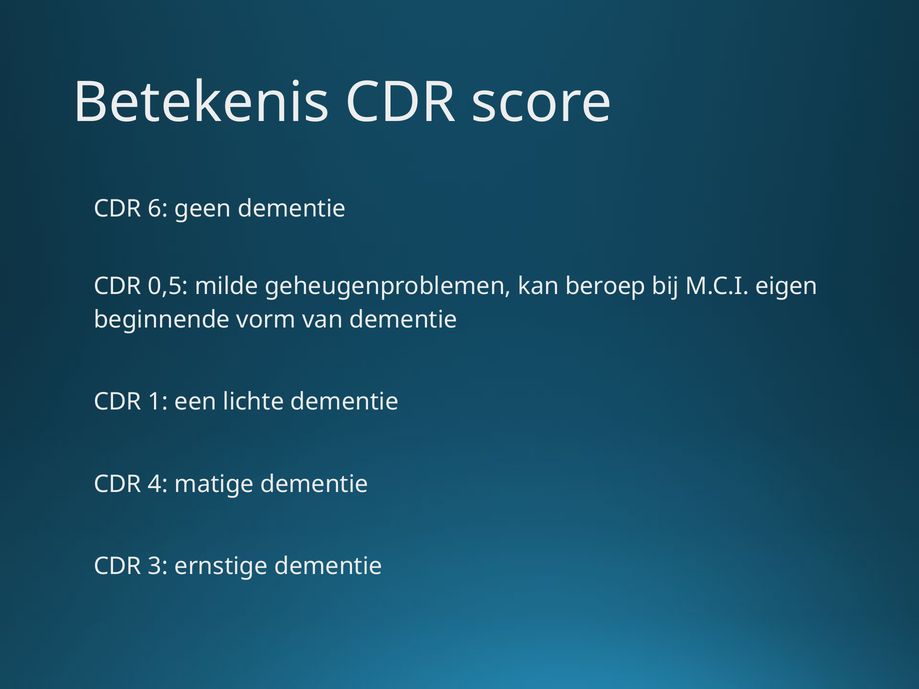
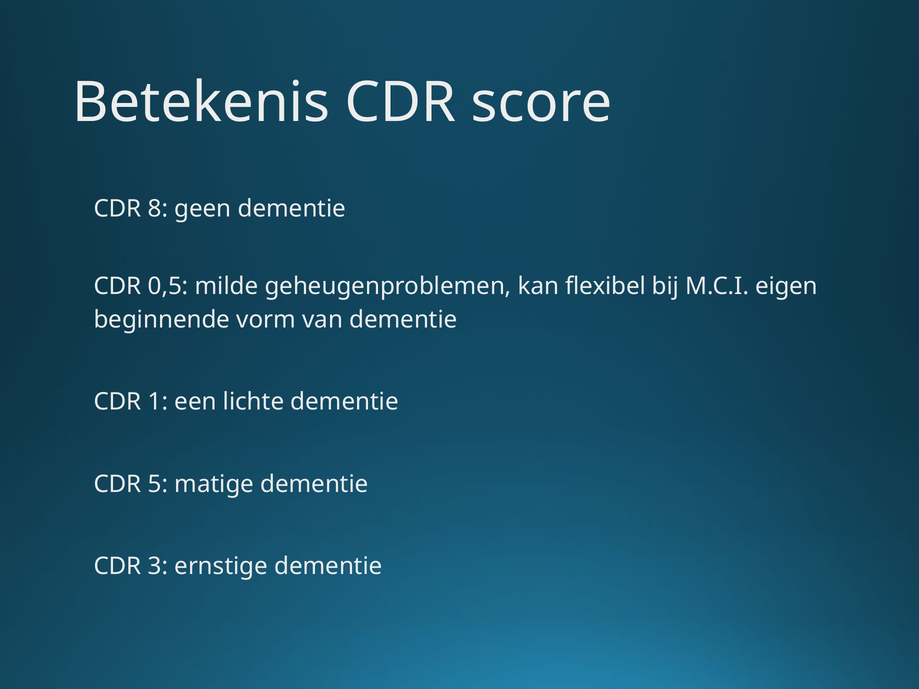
6: 6 -> 8
beroep: beroep -> flexibel
4: 4 -> 5
